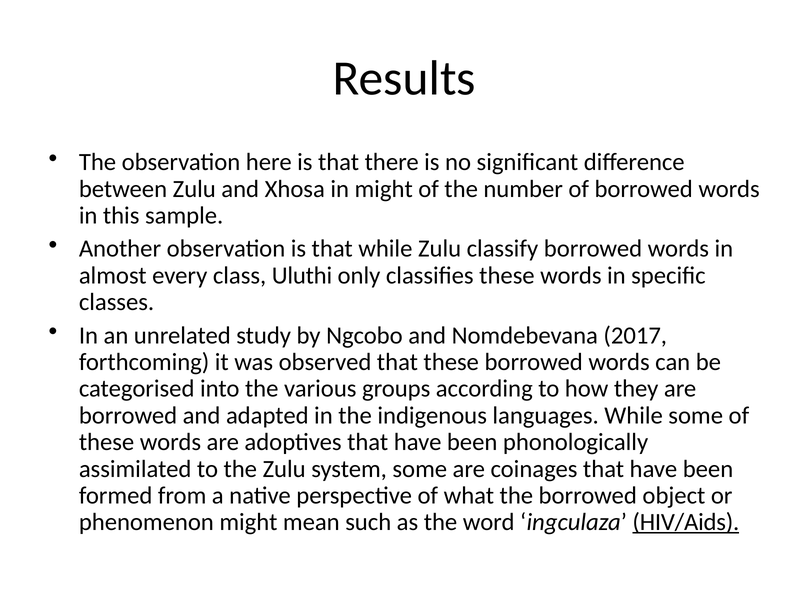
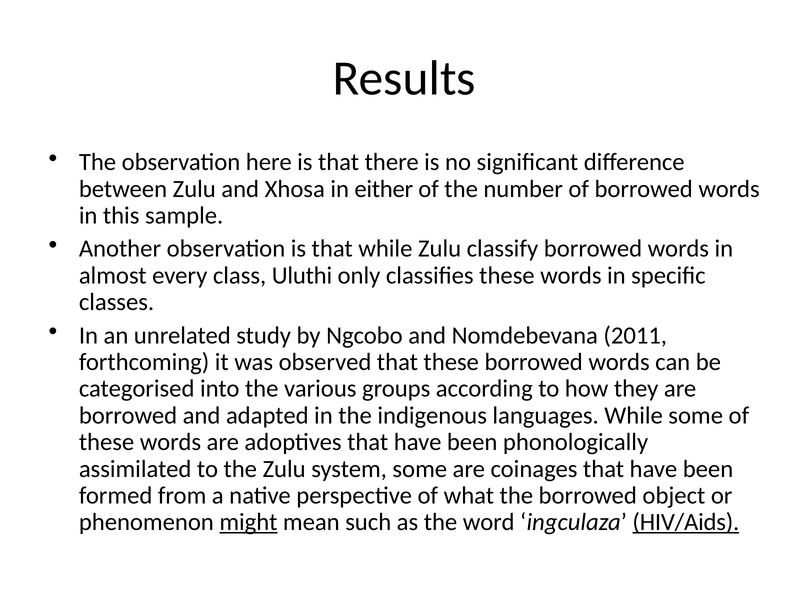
in might: might -> either
2017: 2017 -> 2011
might at (248, 522) underline: none -> present
